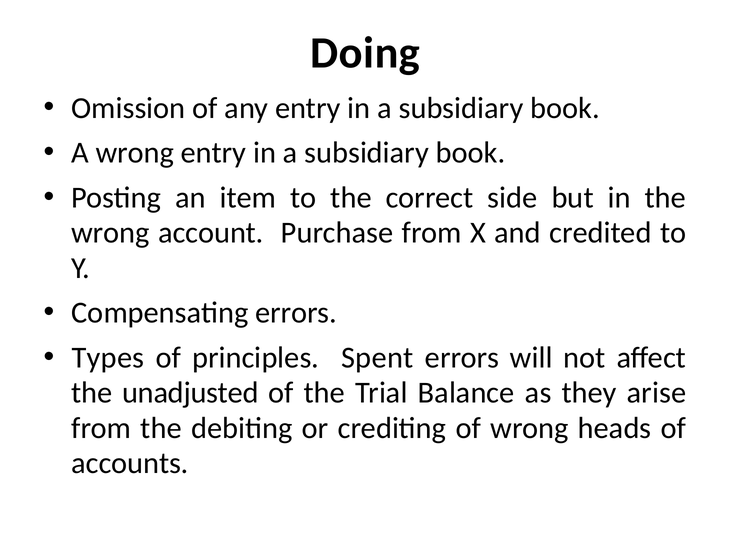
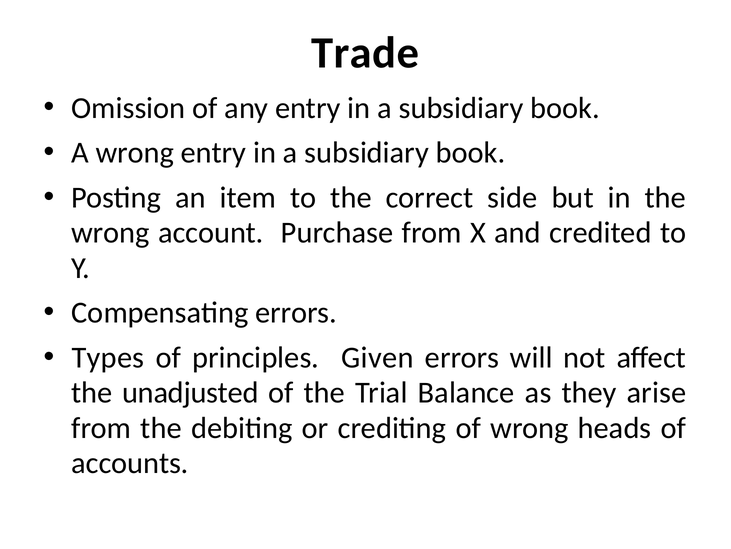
Doing: Doing -> Trade
Spent: Spent -> Given
